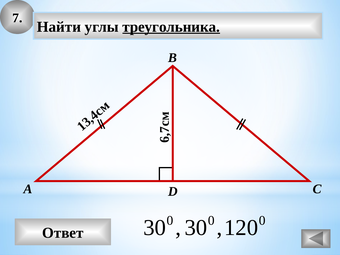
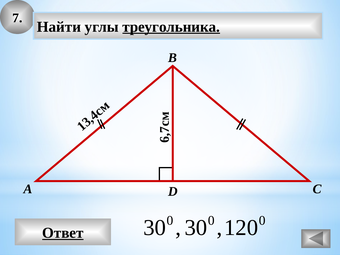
Ответ underline: none -> present
